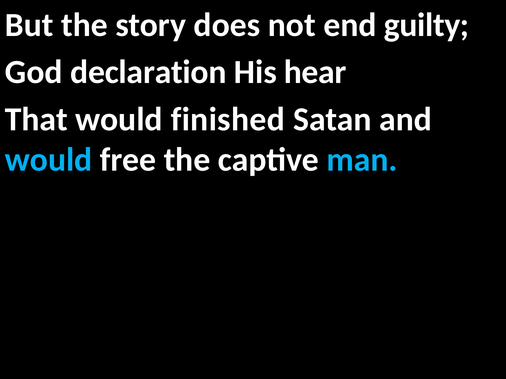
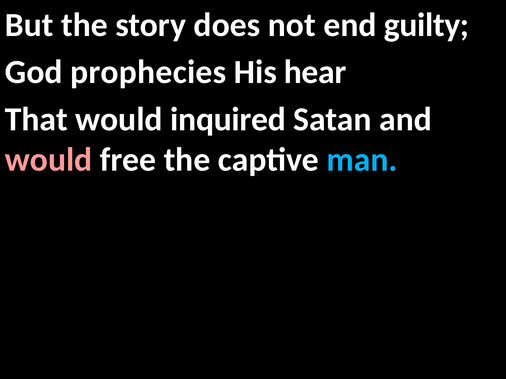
declaration: declaration -> prophecies
finished: finished -> inquired
would at (49, 160) colour: light blue -> pink
